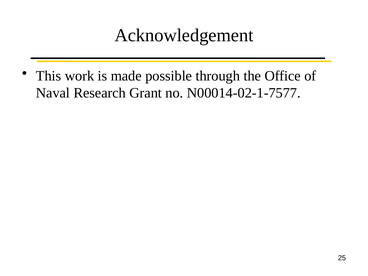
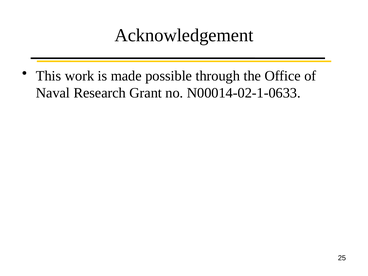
N00014-02-1-7577: N00014-02-1-7577 -> N00014-02-1-0633
